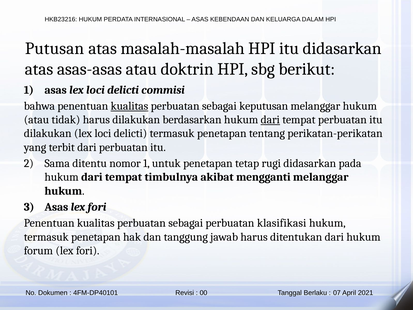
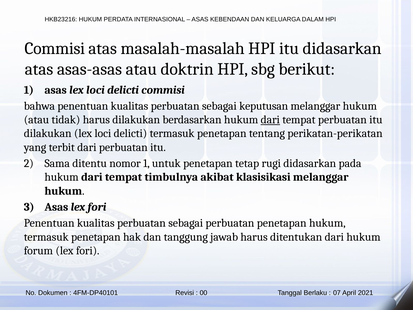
Putusan at (55, 48): Putusan -> Commisi
kualitas at (129, 106) underline: present -> none
mengganti: mengganti -> klasisikasi
perbuatan klasifikasi: klasifikasi -> penetapan
